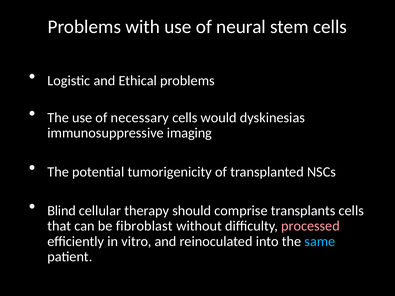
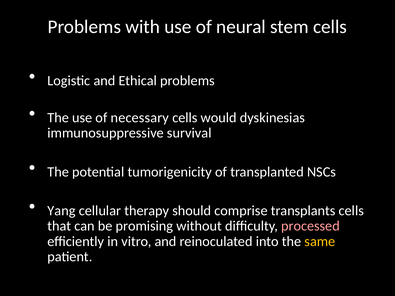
imaging: imaging -> survival
Blind: Blind -> Yang
fibroblast: fibroblast -> promising
same colour: light blue -> yellow
